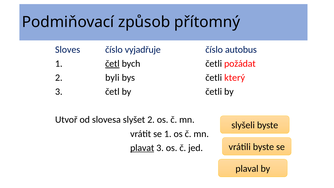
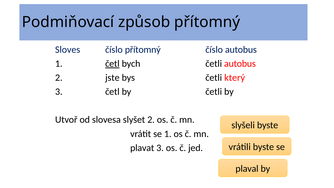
číslo vyjadřuje: vyjadřuje -> přítomný
četli požádat: požádat -> autobus
byli: byli -> jste
plavat underline: present -> none
